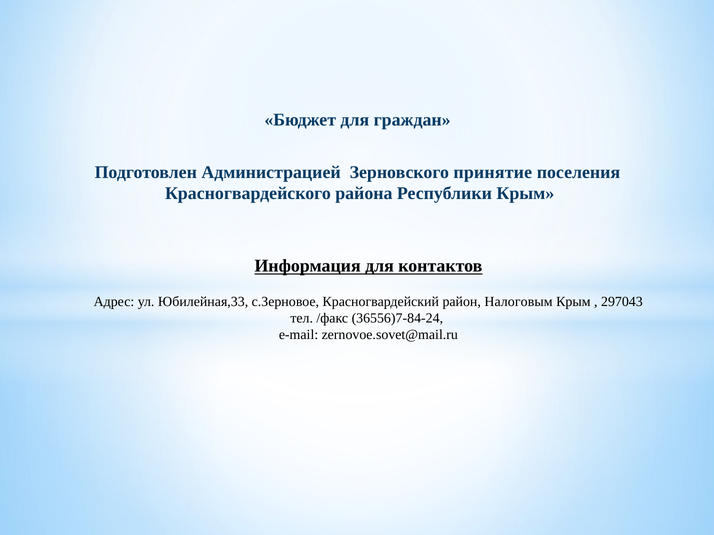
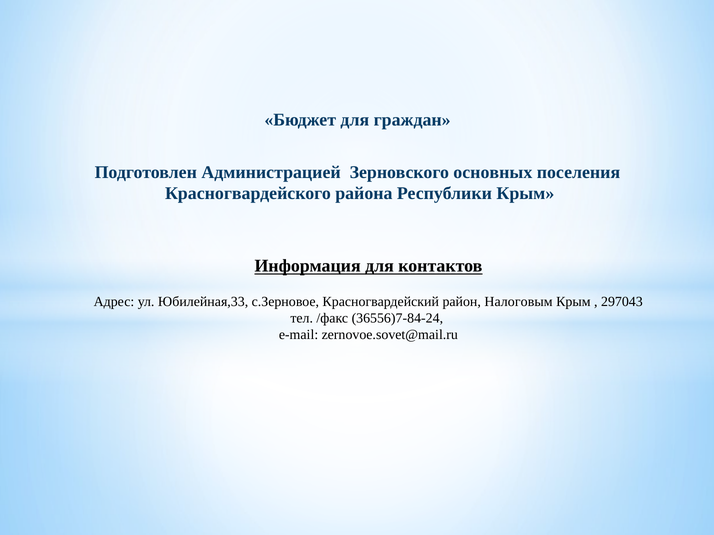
принятие: принятие -> основных
